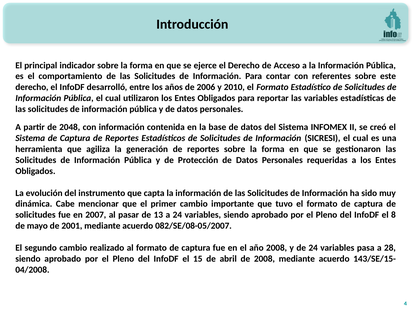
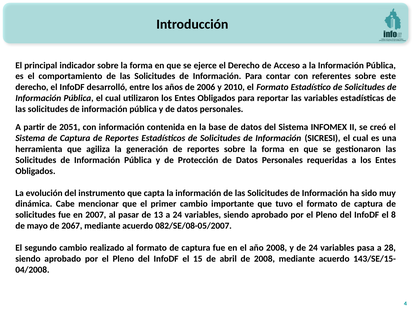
2048: 2048 -> 2051
2001: 2001 -> 2067
